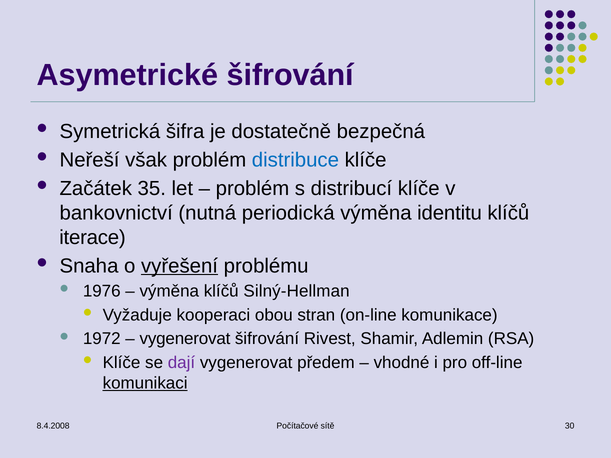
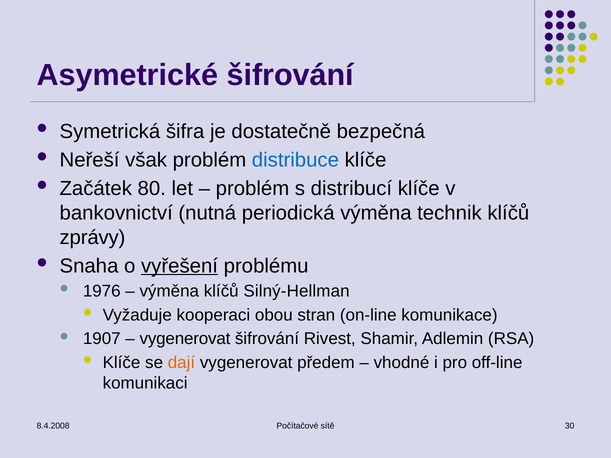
35: 35 -> 80
identitu: identitu -> technik
iterace: iterace -> zprávy
1972: 1972 -> 1907
dají colour: purple -> orange
komunikaci underline: present -> none
